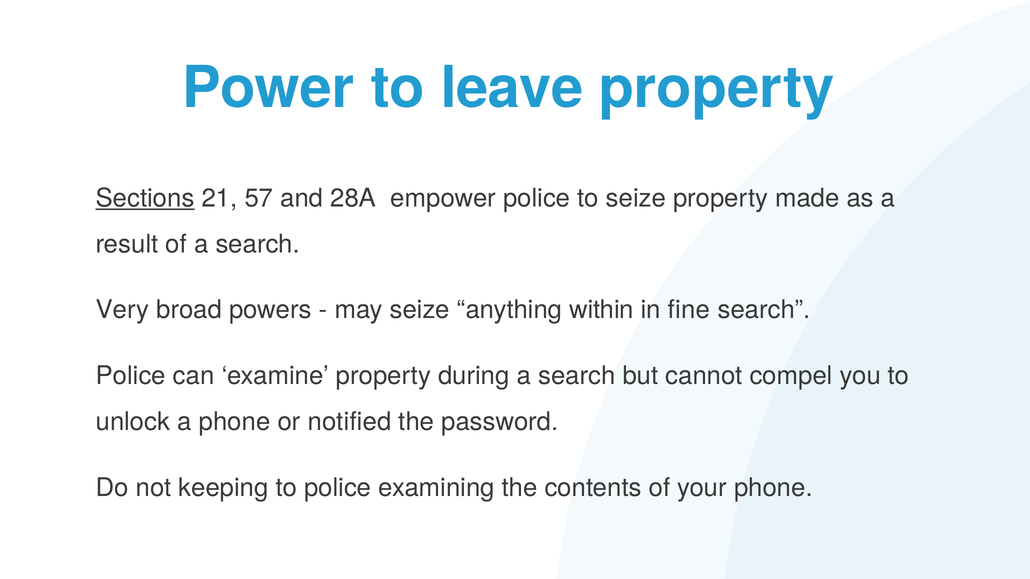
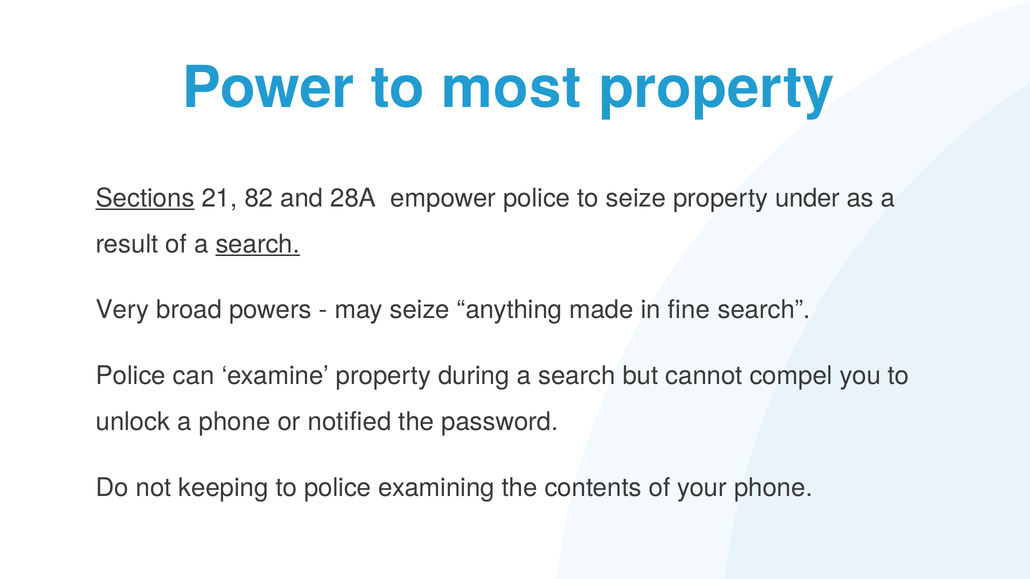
leave: leave -> most
57: 57 -> 82
made: made -> under
search at (258, 245) underline: none -> present
within: within -> made
